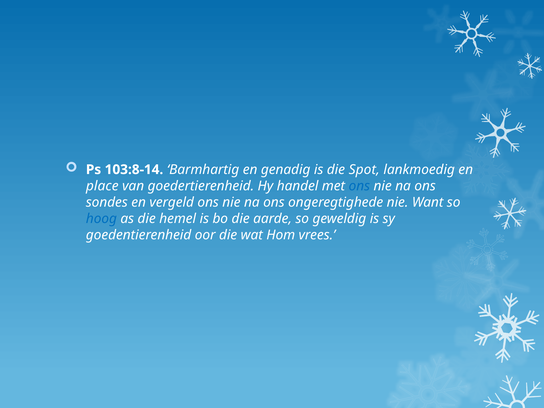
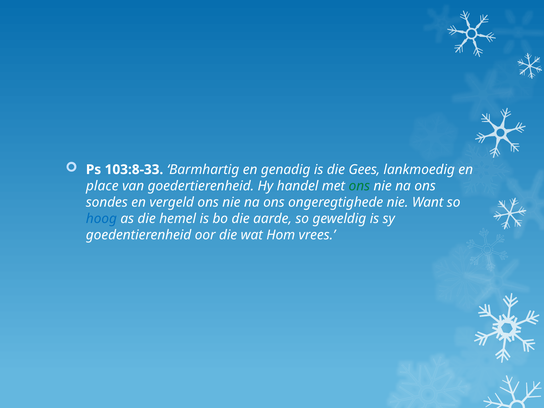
103:8-14: 103:8-14 -> 103:8-33
Spot: Spot -> Gees
ons at (359, 186) colour: blue -> green
